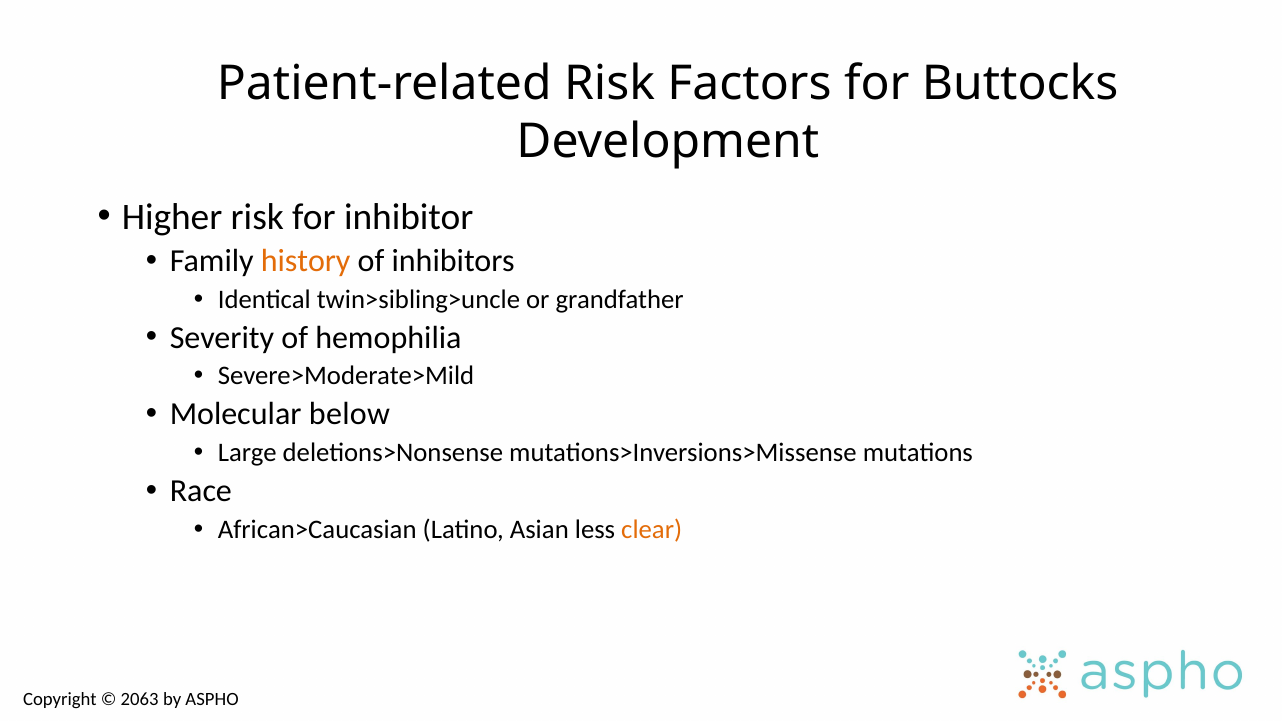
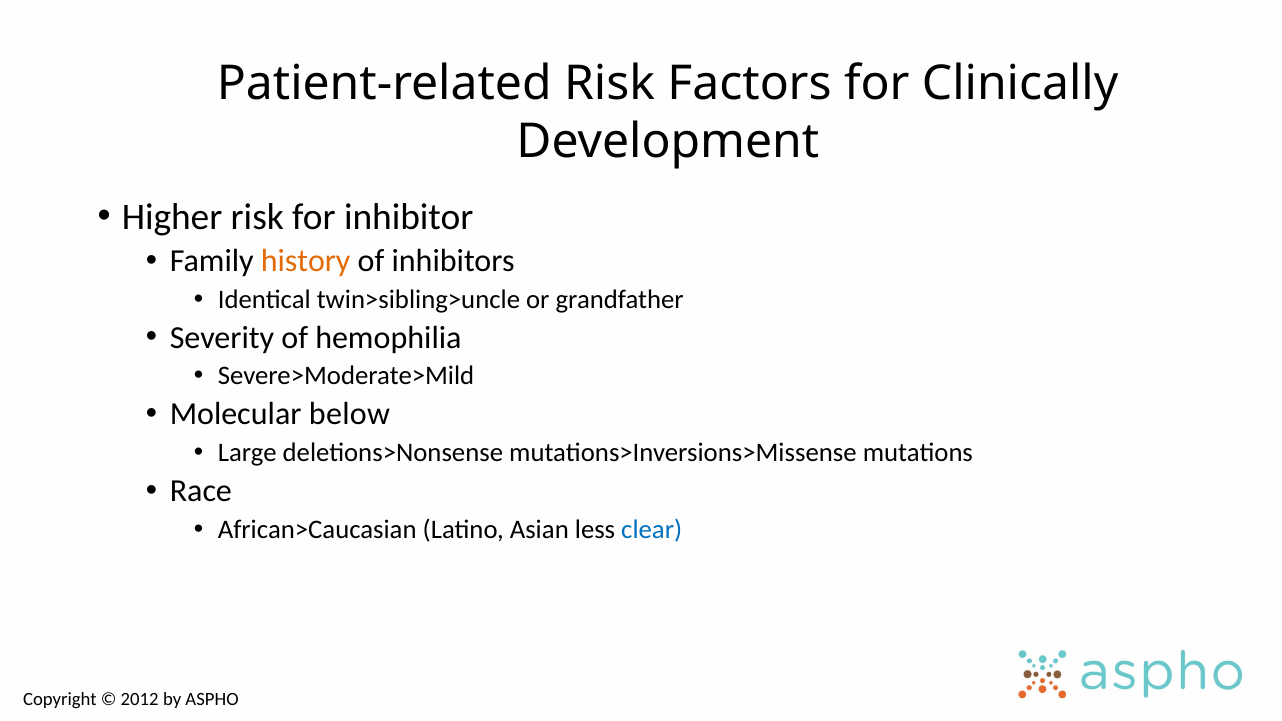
Buttocks: Buttocks -> Clinically
clear colour: orange -> blue
2063: 2063 -> 2012
